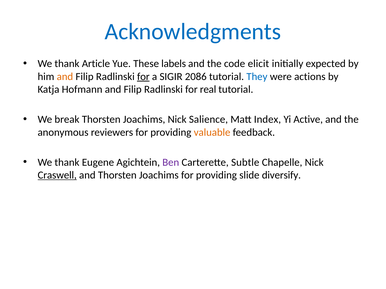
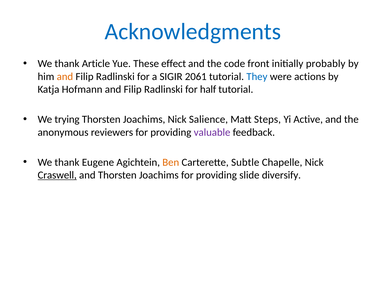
labels: labels -> effect
elicit: elicit -> front
expected: expected -> probably
for at (143, 77) underline: present -> none
2086: 2086 -> 2061
real: real -> half
break: break -> trying
Index: Index -> Steps
valuable colour: orange -> purple
Ben colour: purple -> orange
